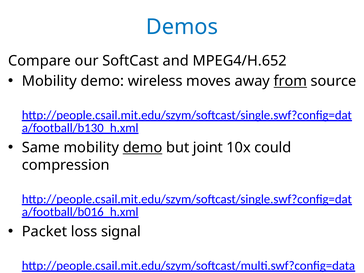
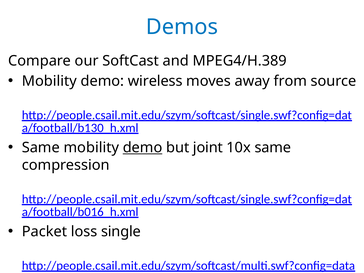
MPEG4/H.652: MPEG4/H.652 -> MPEG4/H.389
from underline: present -> none
10x could: could -> same
signal: signal -> single
